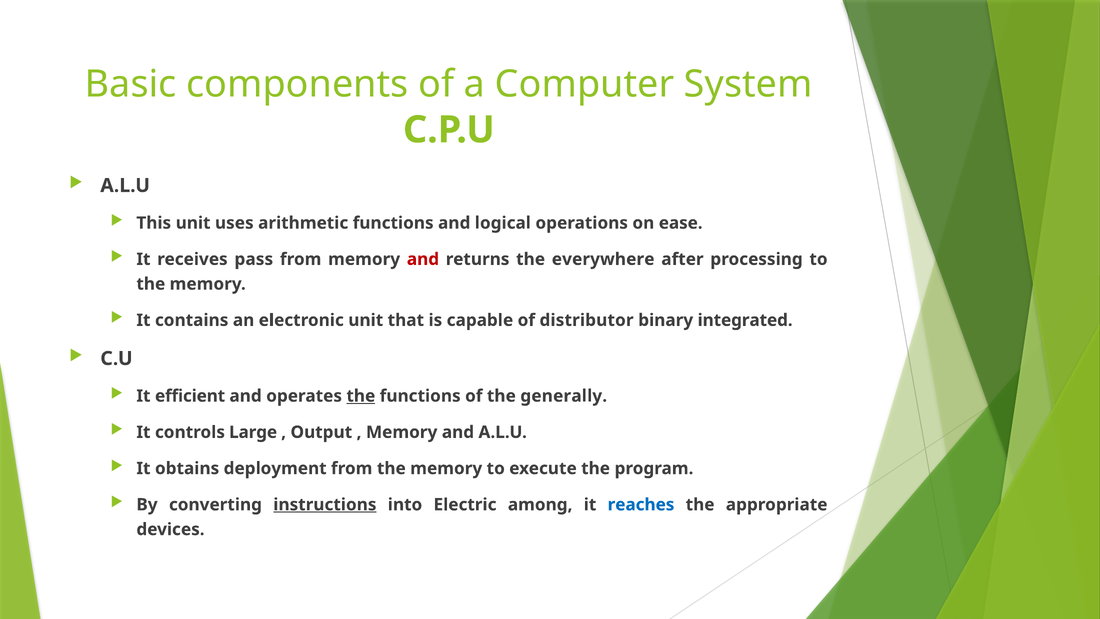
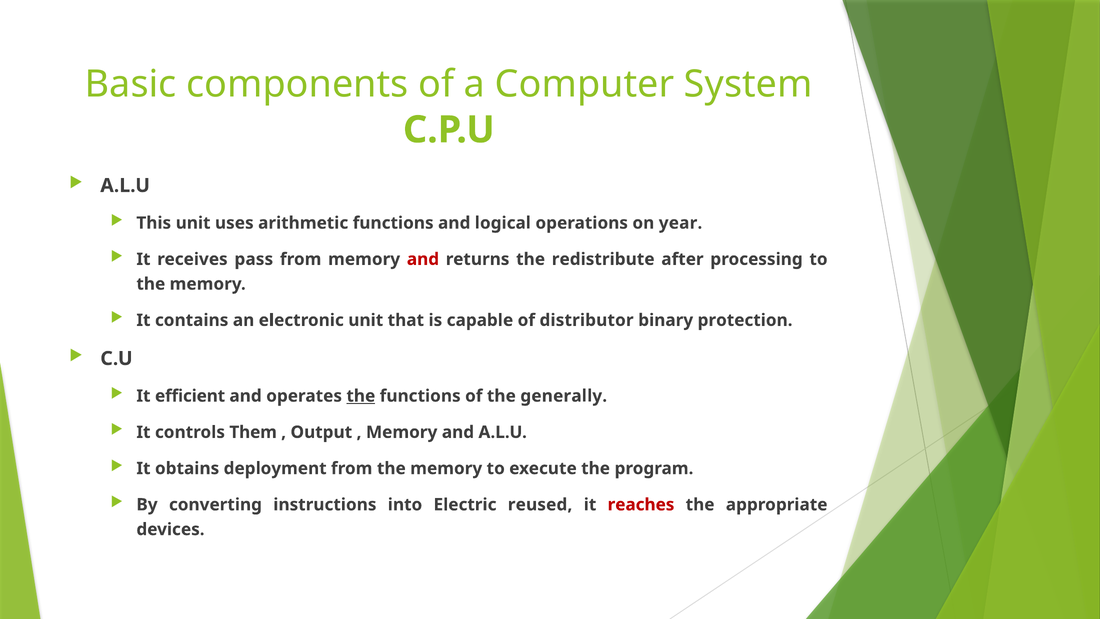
ease: ease -> year
everywhere: everywhere -> redistribute
integrated: integrated -> protection
Large: Large -> Them
instructions underline: present -> none
among: among -> reused
reaches colour: blue -> red
